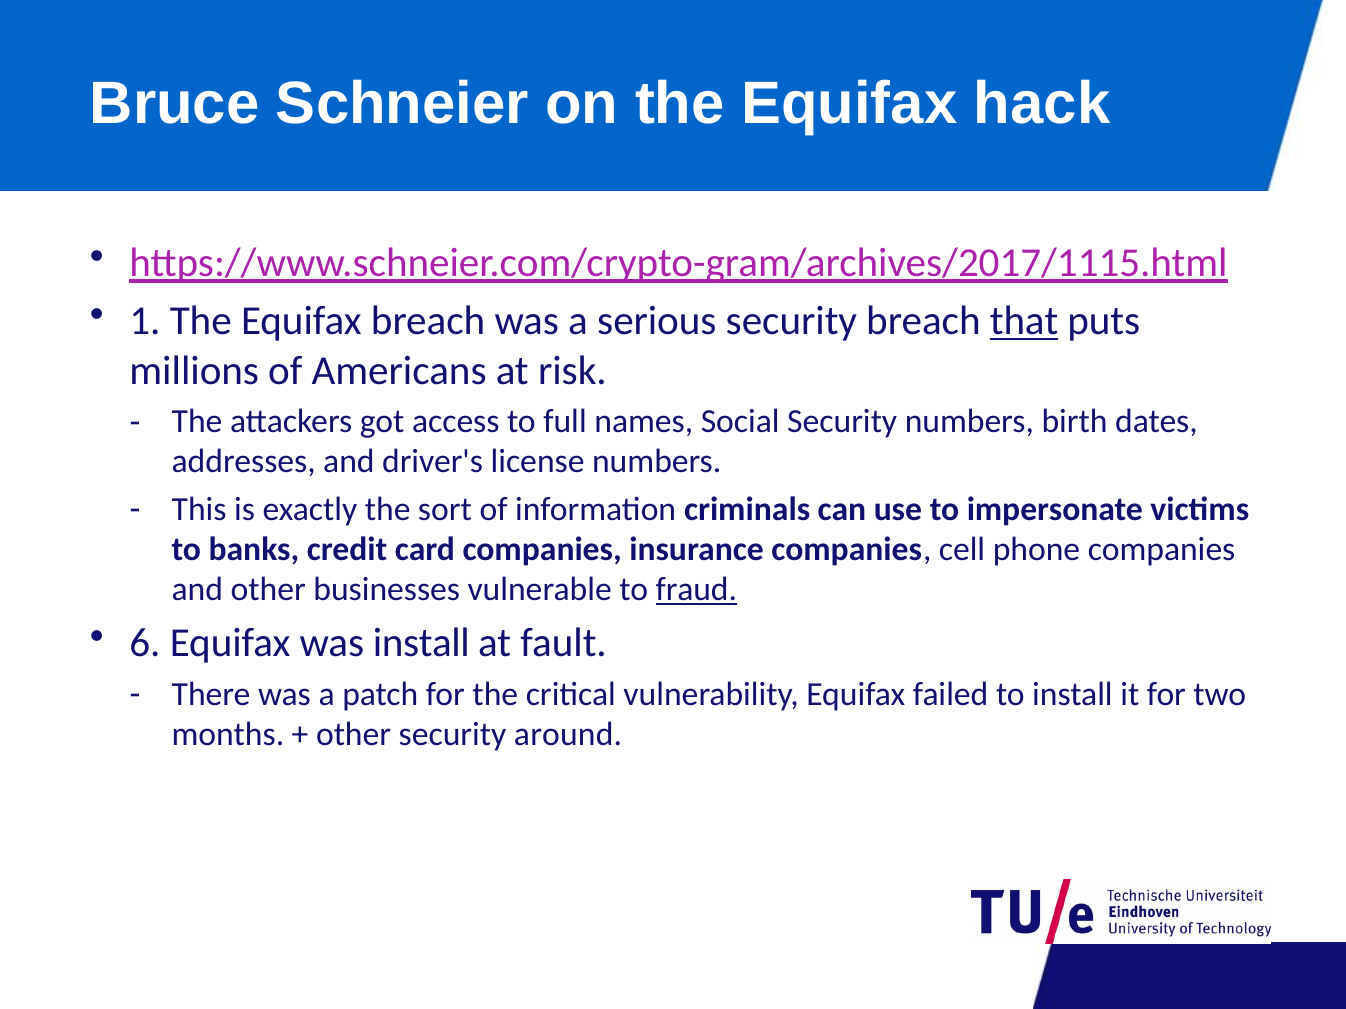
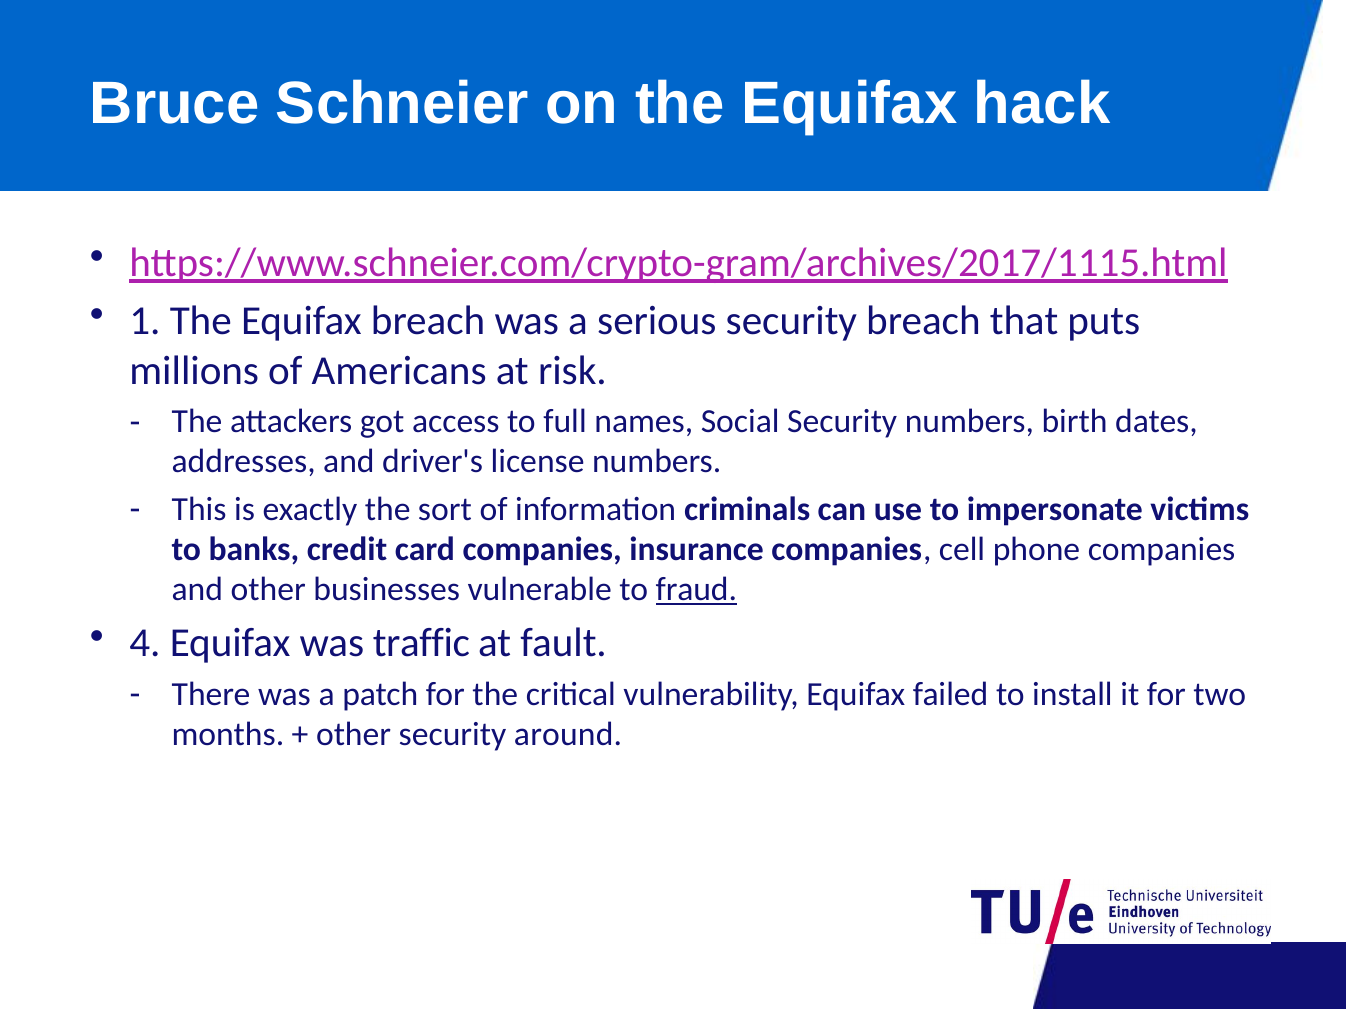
that underline: present -> none
6: 6 -> 4
was install: install -> traffic
